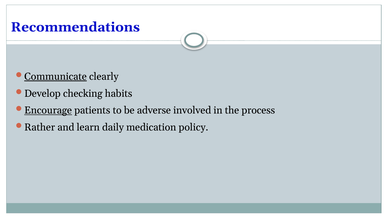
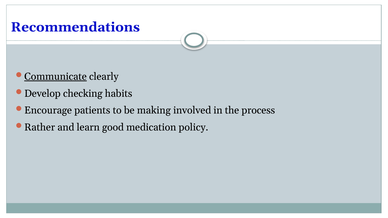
Encourage underline: present -> none
adverse: adverse -> making
daily: daily -> good
